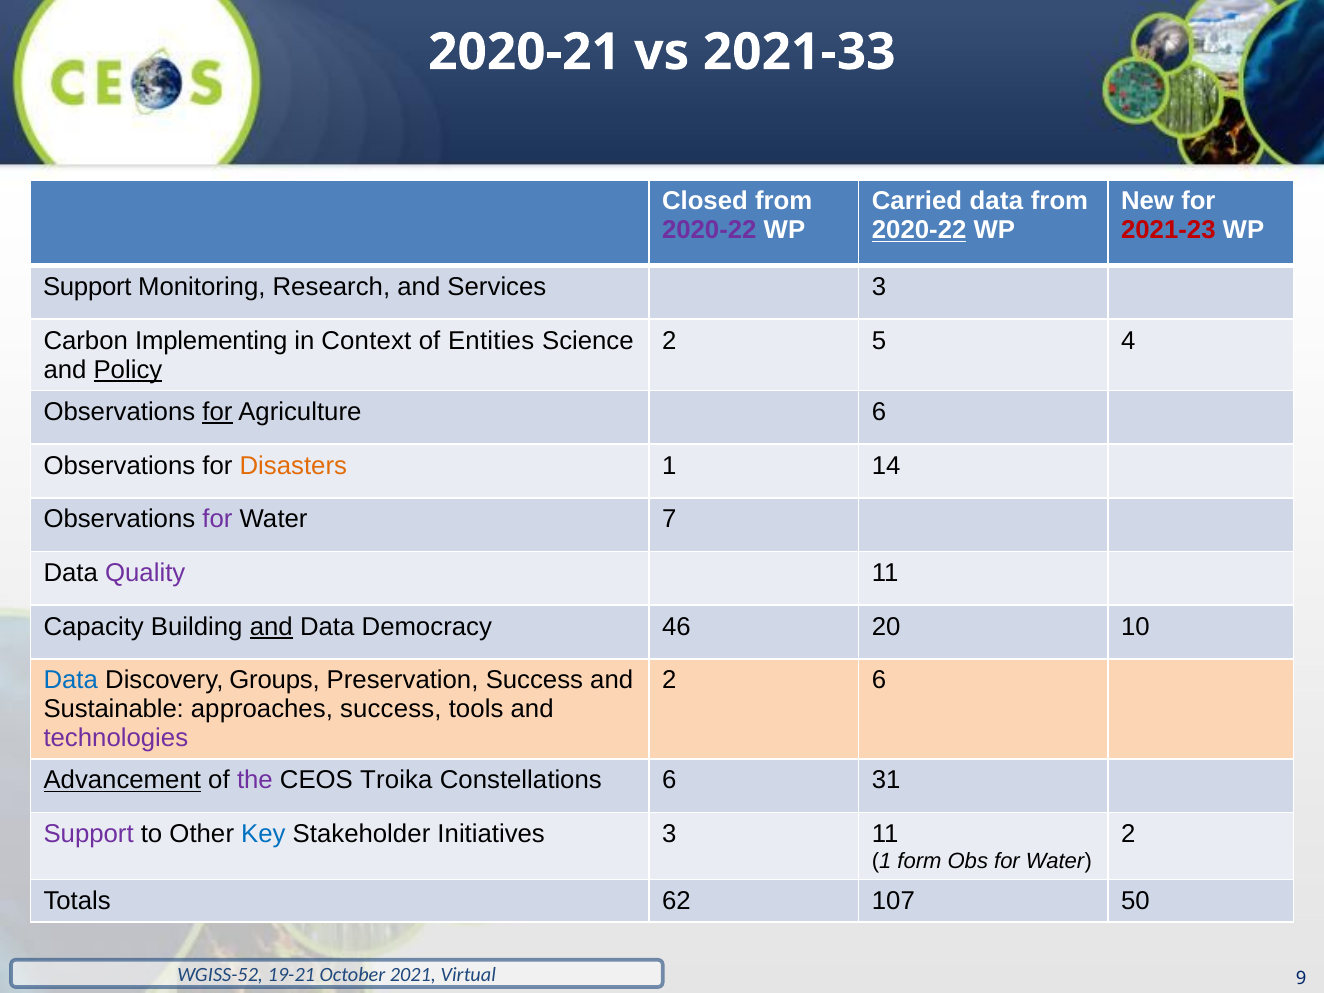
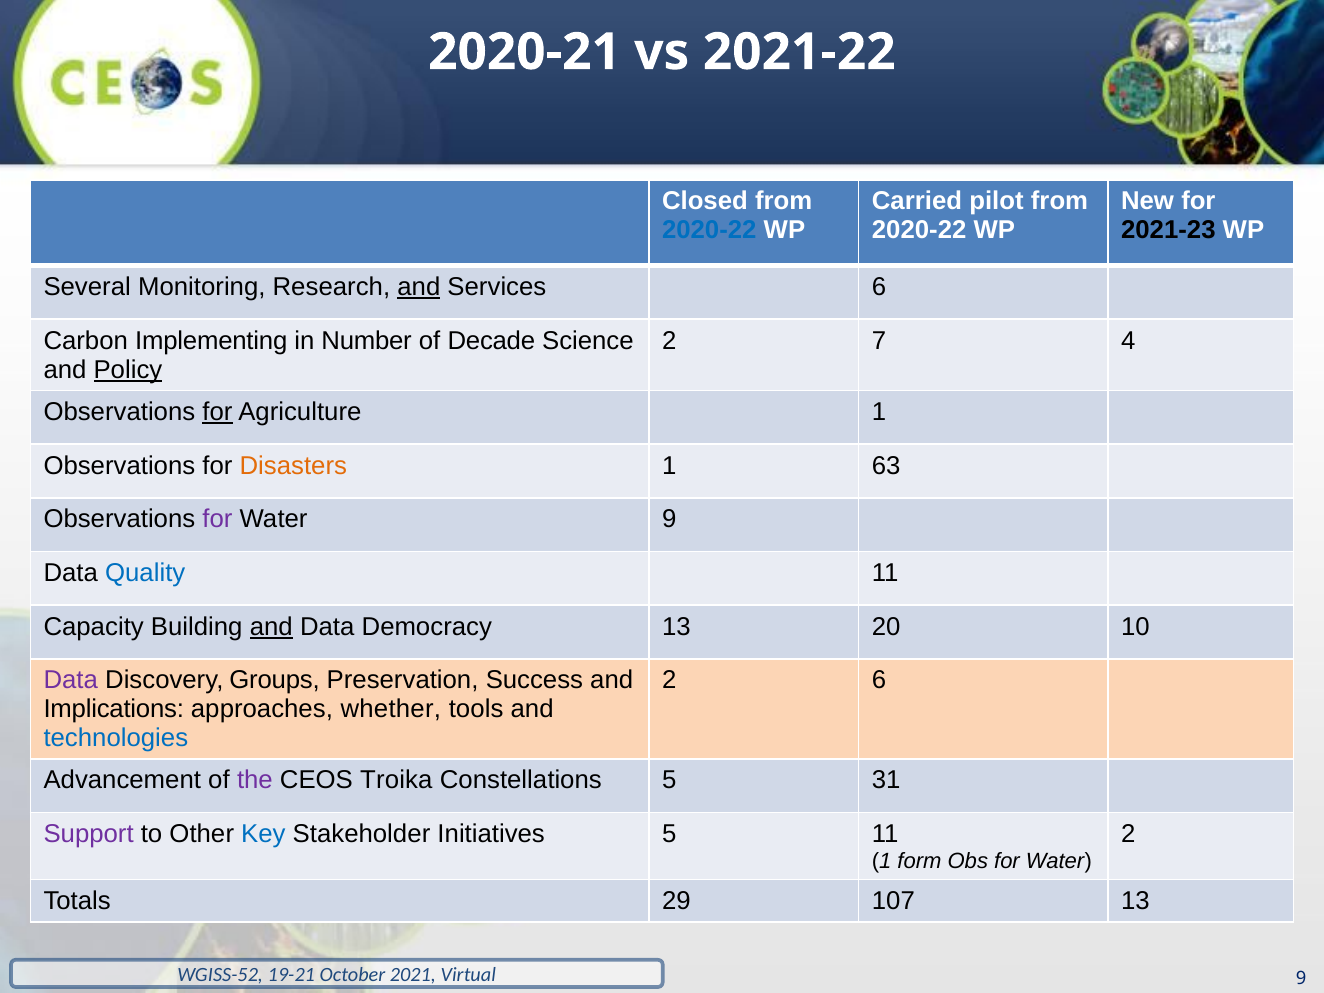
2021-33: 2021-33 -> 2021-22
Carried data: data -> pilot
2020-22 at (709, 230) colour: purple -> blue
2020-22 at (919, 230) underline: present -> none
2021-23 colour: red -> black
Support at (87, 287): Support -> Several
and at (419, 287) underline: none -> present
Services 3: 3 -> 6
Context: Context -> Number
Entities: Entities -> Decade
5: 5 -> 7
Agriculture 6: 6 -> 1
14: 14 -> 63
Water 7: 7 -> 9
Quality colour: purple -> blue
Democracy 46: 46 -> 13
Data at (71, 680) colour: blue -> purple
Sustainable: Sustainable -> Implications
approaches success: success -> whether
technologies colour: purple -> blue
Advancement underline: present -> none
Constellations 6: 6 -> 5
Initiatives 3: 3 -> 5
62: 62 -> 29
107 50: 50 -> 13
